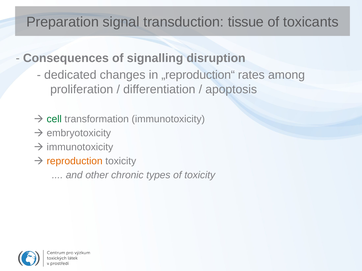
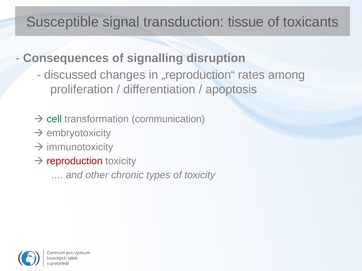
Preparation: Preparation -> Susceptible
dedicated: dedicated -> discussed
transformation immunotoxicity: immunotoxicity -> communication
reproduction colour: orange -> red
